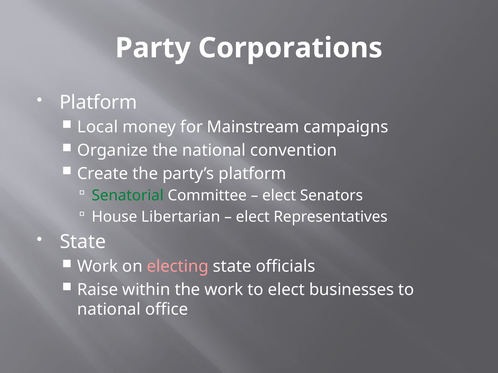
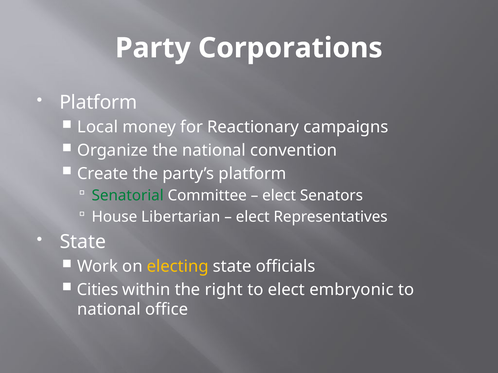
Mainstream: Mainstream -> Reactionary
electing colour: pink -> yellow
Raise: Raise -> Cities
the work: work -> right
businesses: businesses -> embryonic
